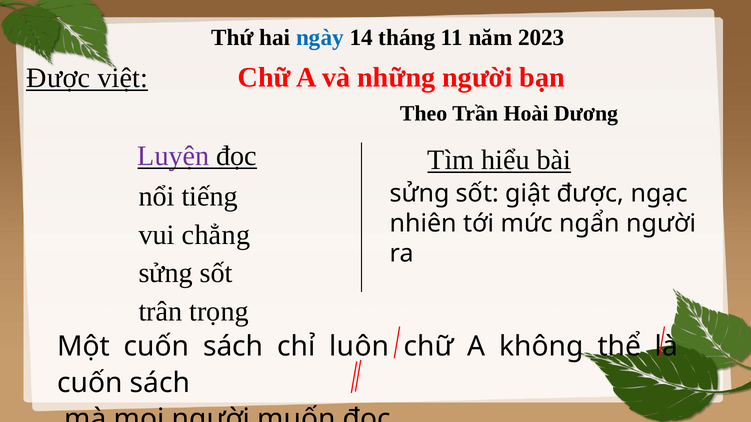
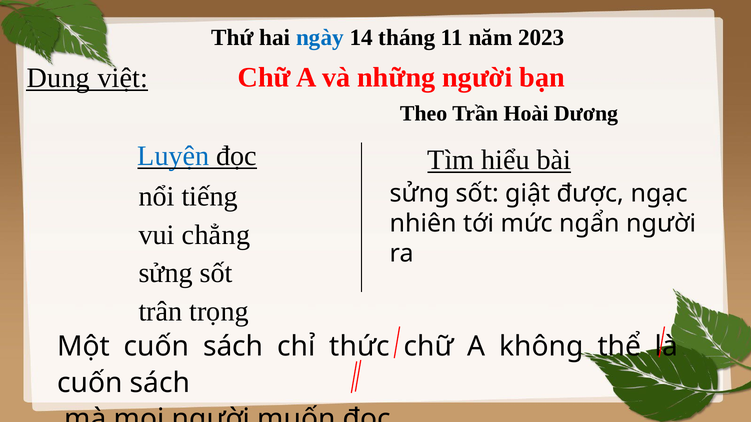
Được at (58, 78): Được -> Dung
Luyện colour: purple -> blue
luôn: luôn -> thức
